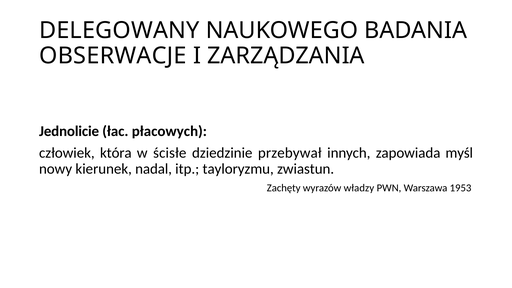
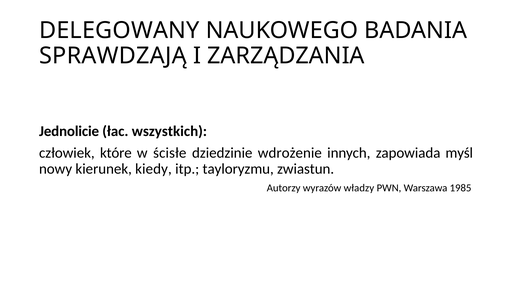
OBSERWACJE: OBSERWACJE -> SPRAWDZAJĄ
płacowych: płacowych -> wszystkich
która: która -> które
przebywał: przebywał -> wdrożenie
nadal: nadal -> kiedy
Zachęty: Zachęty -> Autorzy
1953: 1953 -> 1985
